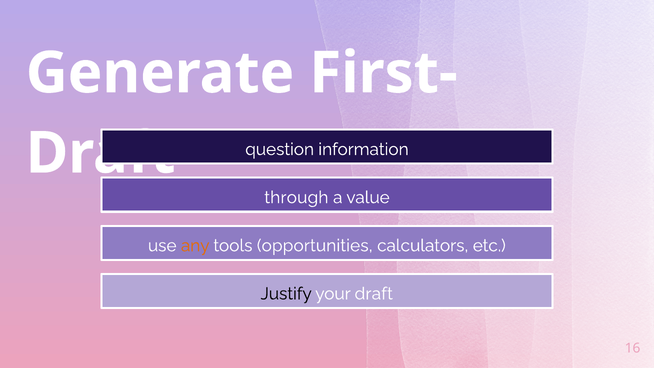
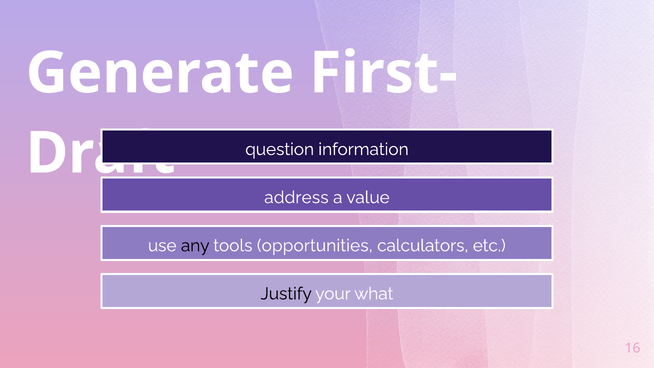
through: through -> address
any colour: orange -> black
your draft: draft -> what
